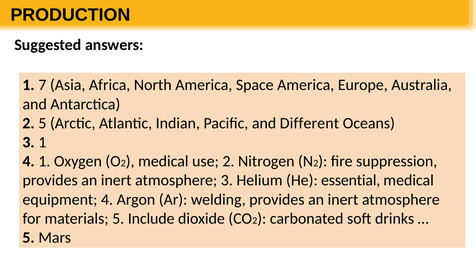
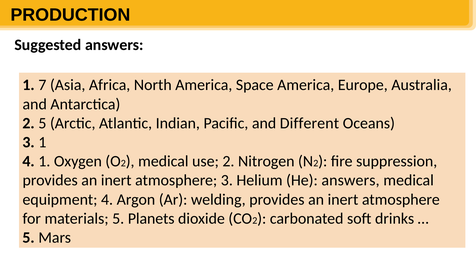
He essential: essential -> answers
Include: Include -> Planets
